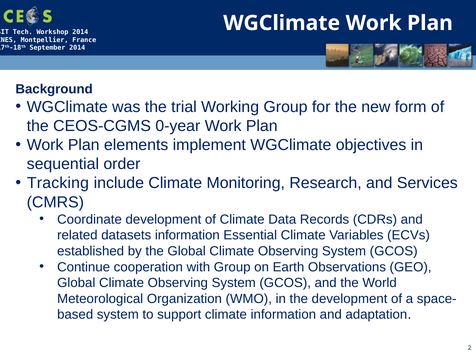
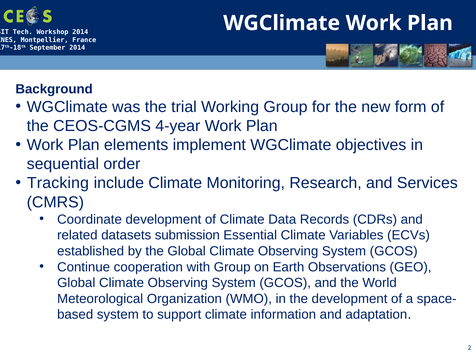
0-year: 0-year -> 4-year
datasets information: information -> submission
